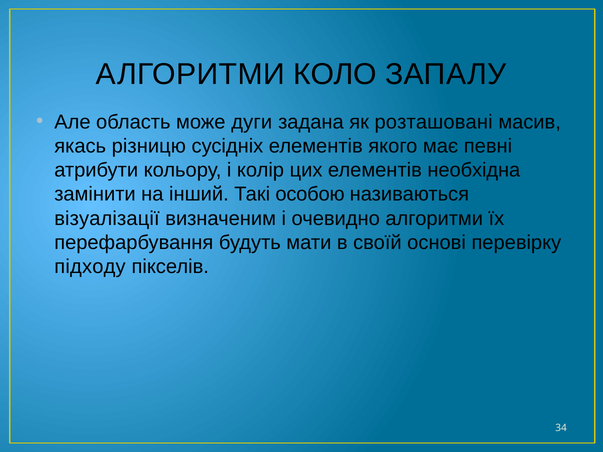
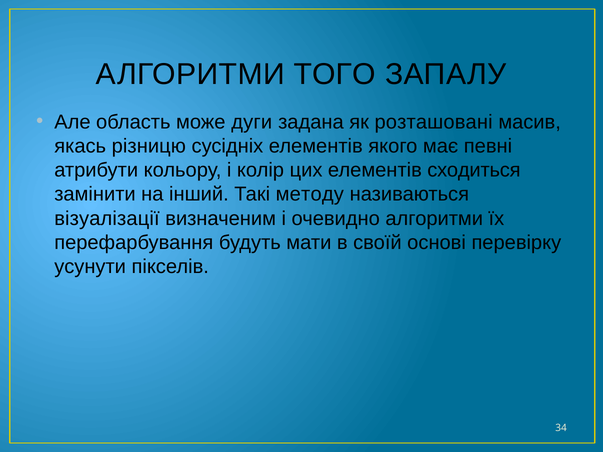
КОЛО: КОЛО -> ТОГО
необхідна: необхідна -> сходиться
особою: особою -> методу
підходу: підходу -> усунути
